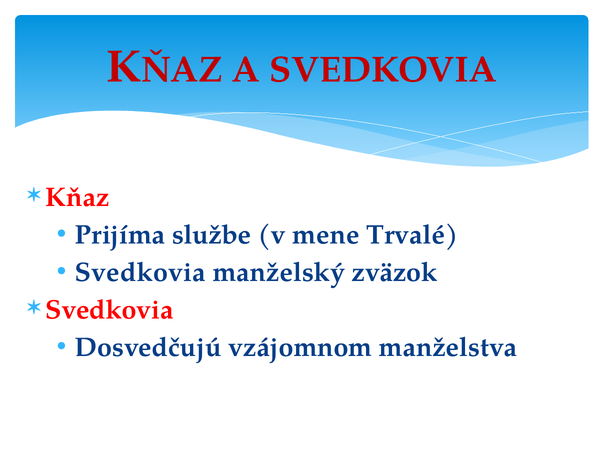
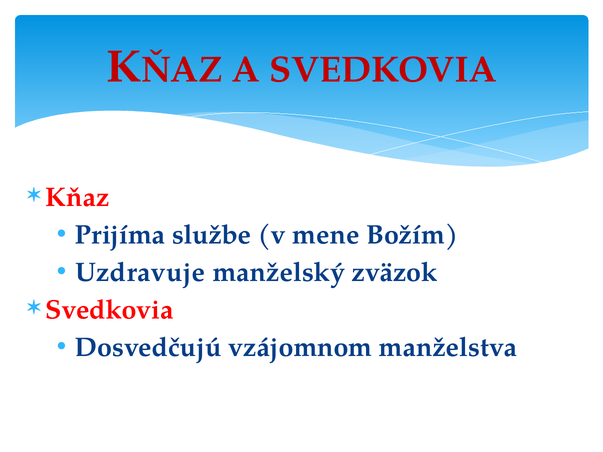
Trvalé: Trvalé -> Božím
Svedkovia at (140, 272): Svedkovia -> Uzdravuje
